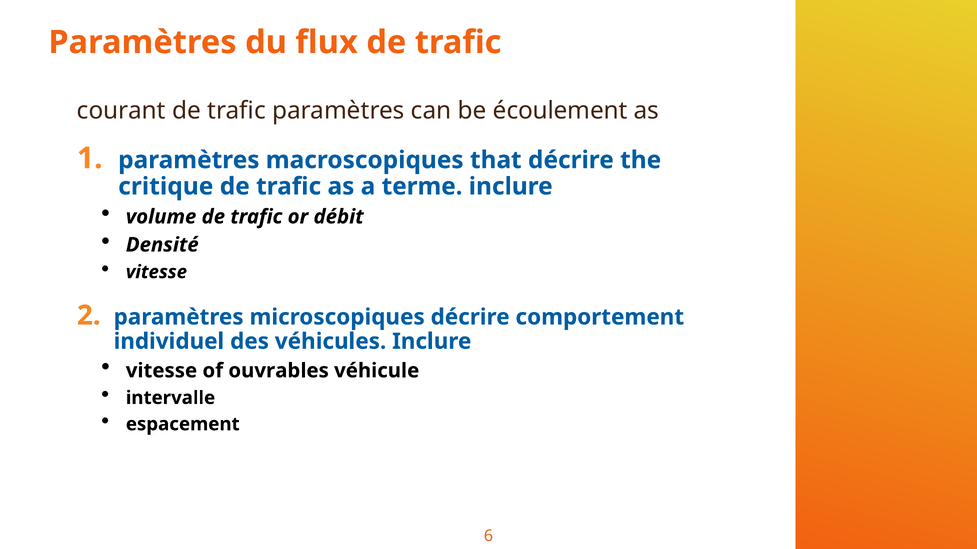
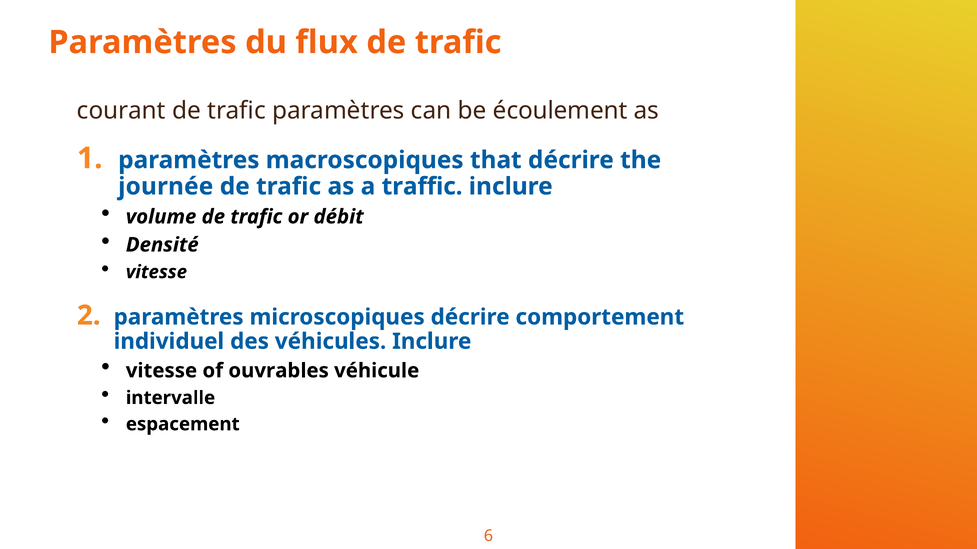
critique: critique -> journée
terme: terme -> traffic
